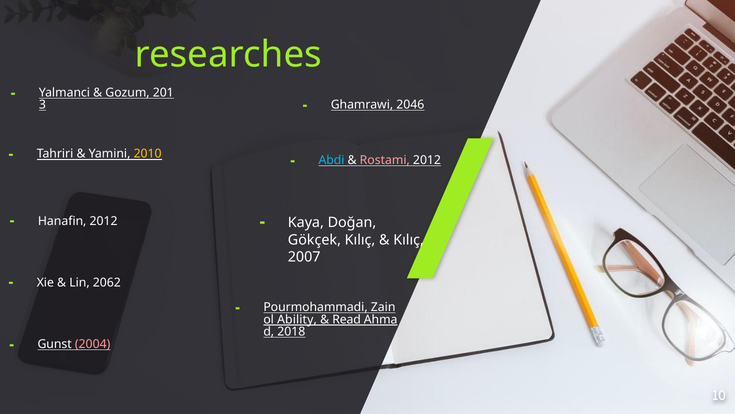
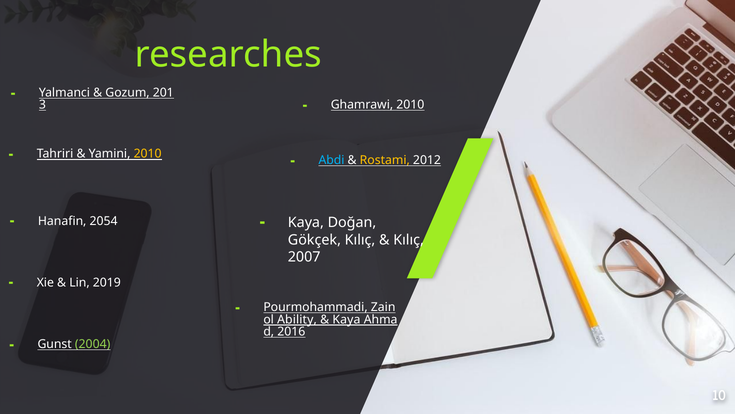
Ghamrawi 2046: 2046 -> 2010
Rostami colour: pink -> yellow
Hanafin 2012: 2012 -> 2054
2062: 2062 -> 2019
Read at (347, 319): Read -> Kaya
2018: 2018 -> 2016
2004 colour: pink -> light green
